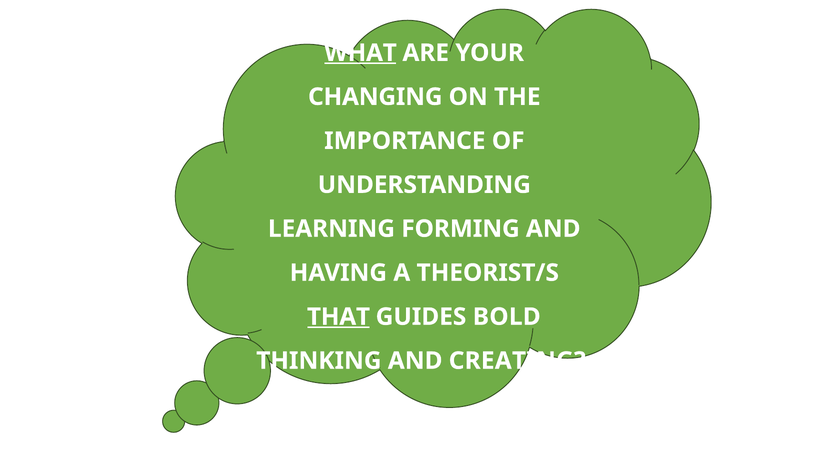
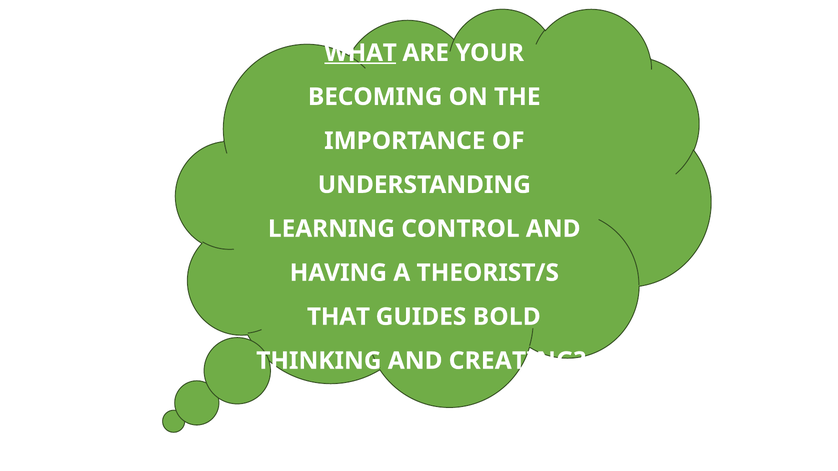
CHANGING: CHANGING -> BECOMING
FORMING: FORMING -> CONTROL
THAT underline: present -> none
